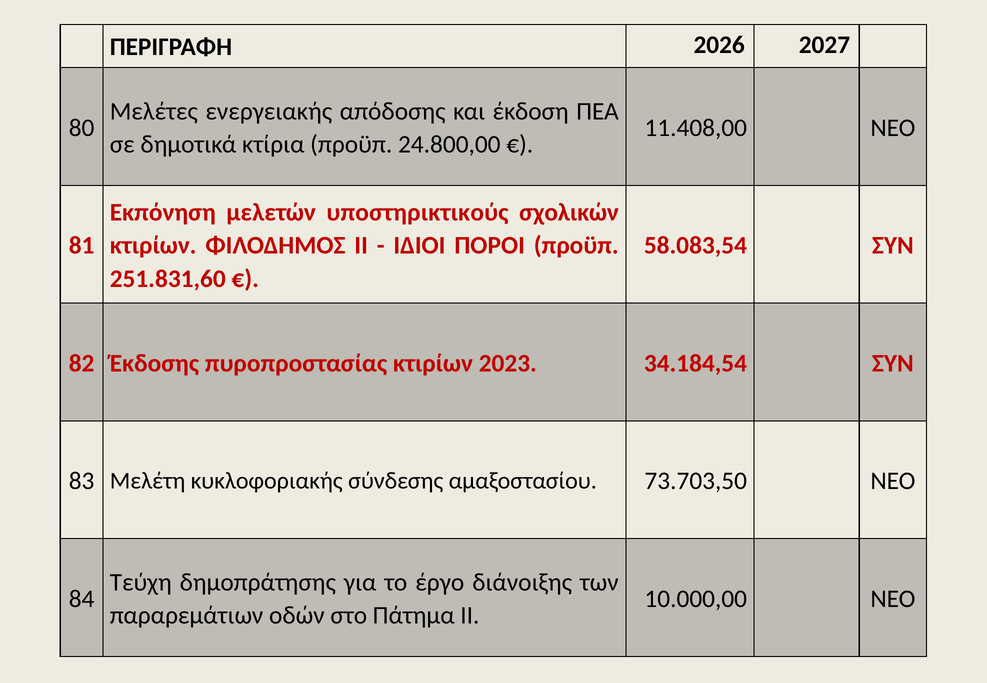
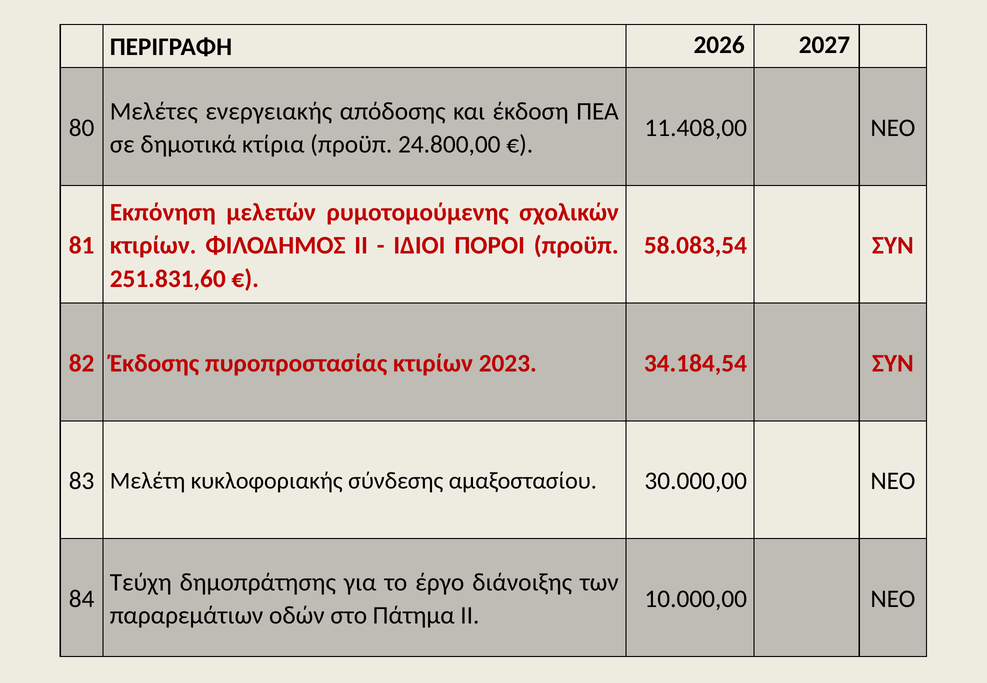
υποστηρικτικούς: υποστηρικτικούς -> ρυμοτομούμενης
73.703,50: 73.703,50 -> 30.000,00
